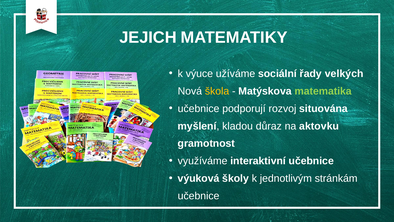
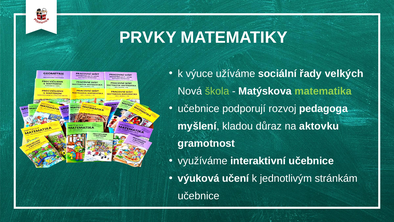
JEJICH: JEJICH -> PRVKY
škola colour: yellow -> light green
situována: situována -> pedagoga
školy: školy -> učení
